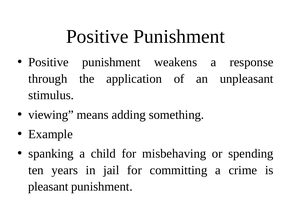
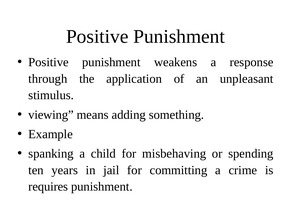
pleasant: pleasant -> requires
